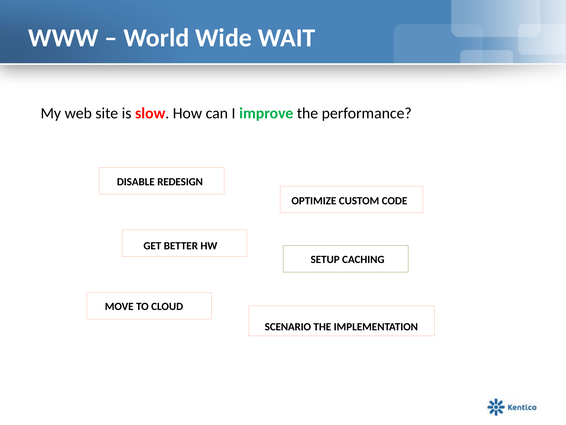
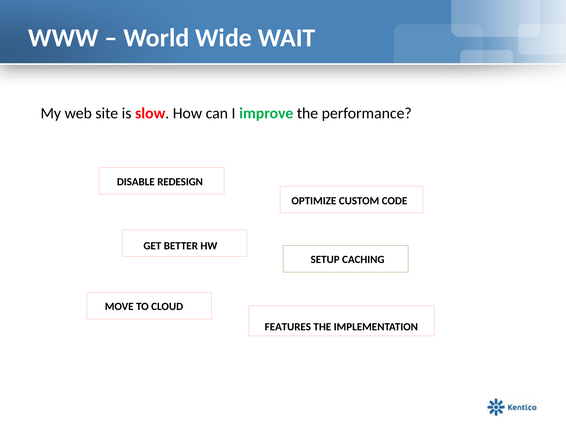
SCENARIO: SCENARIO -> FEATURES
